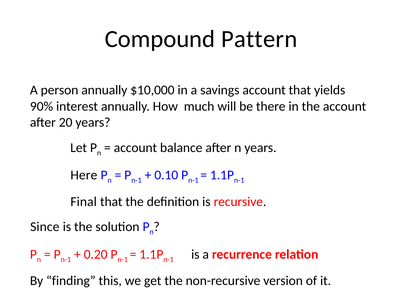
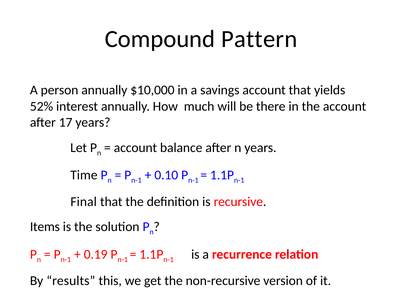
90%: 90% -> 52%
20: 20 -> 17
Here: Here -> Time
Since: Since -> Items
0.20: 0.20 -> 0.19
finding: finding -> results
